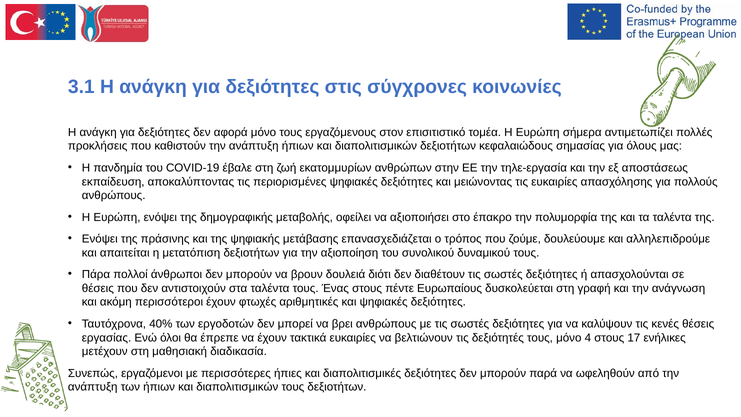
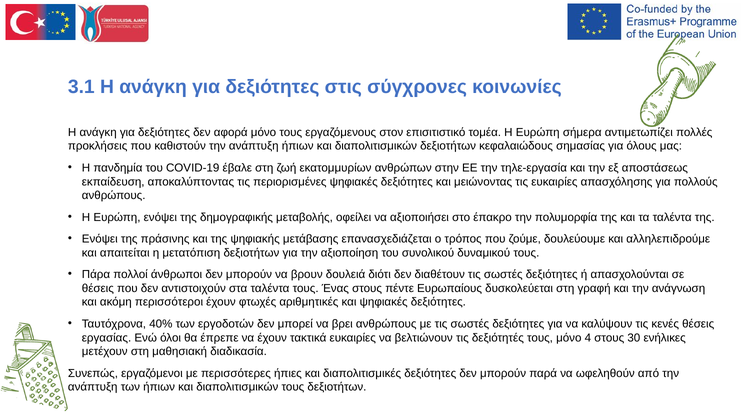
17: 17 -> 30
